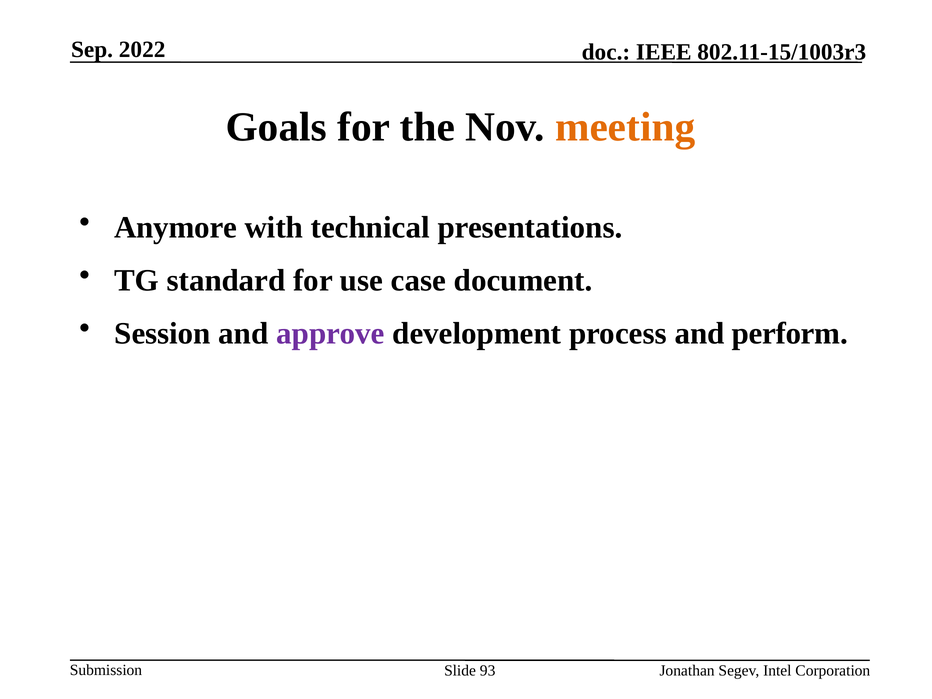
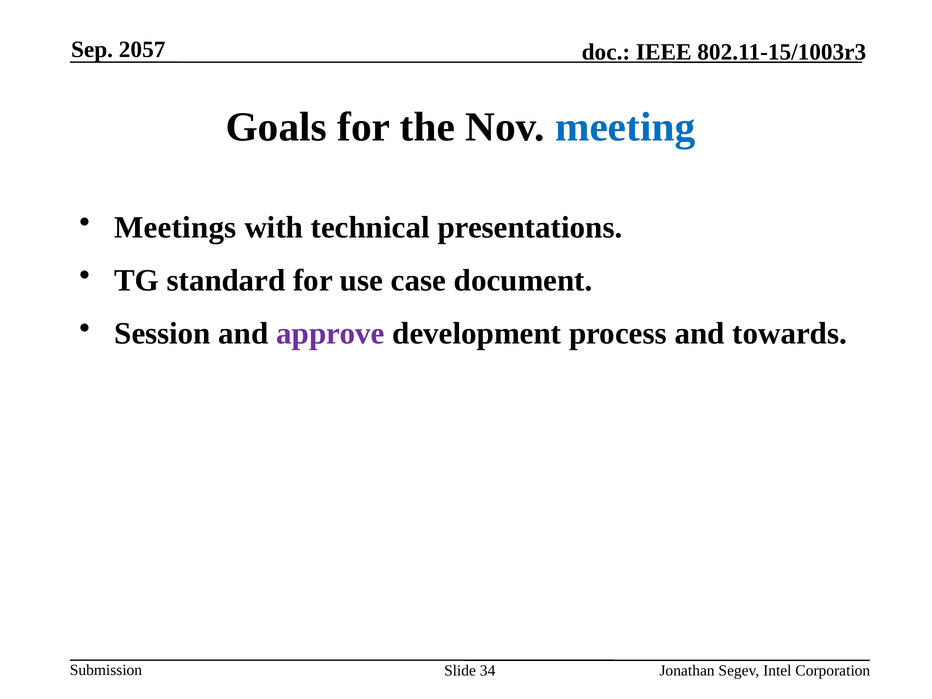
2022: 2022 -> 2057
meeting colour: orange -> blue
Anymore: Anymore -> Meetings
perform: perform -> towards
93: 93 -> 34
